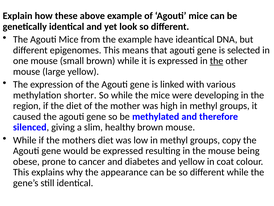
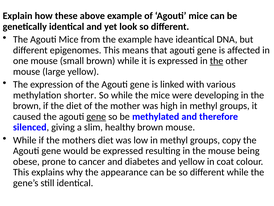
selected: selected -> affected
region at (27, 106): region -> brown
gene at (96, 116) underline: none -> present
